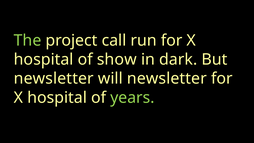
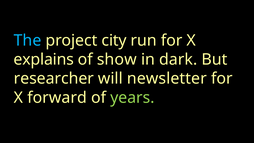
The colour: light green -> light blue
call: call -> city
hospital at (44, 59): hospital -> explains
newsletter at (54, 78): newsletter -> researcher
hospital at (57, 97): hospital -> forward
